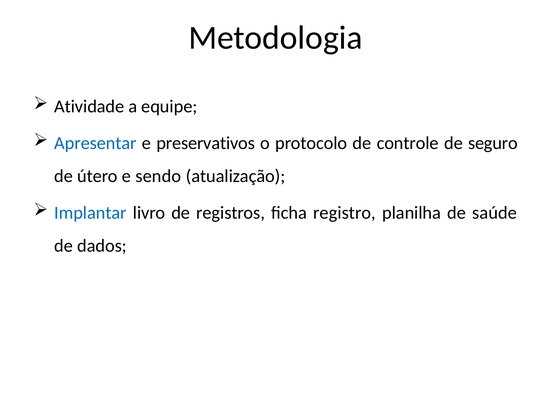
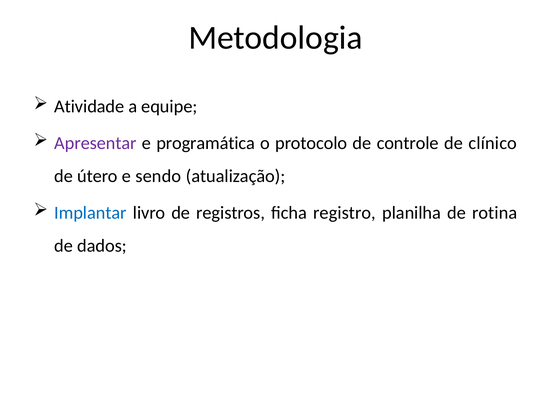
Apresentar colour: blue -> purple
preservativos: preservativos -> programática
seguro: seguro -> clínico
saúde: saúde -> rotina
